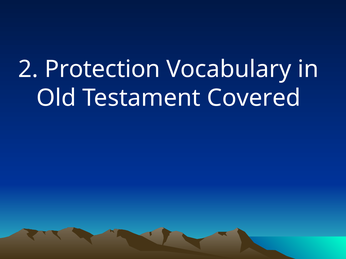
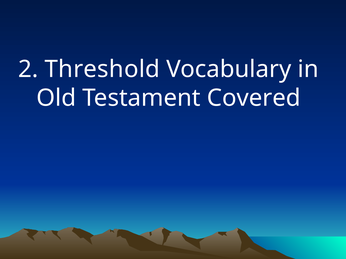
Protection: Protection -> Threshold
